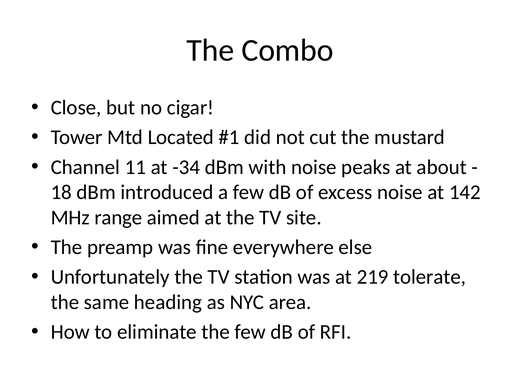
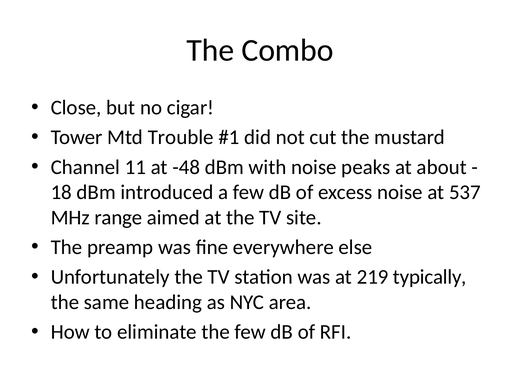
Located: Located -> Trouble
-34: -34 -> -48
142: 142 -> 537
tolerate: tolerate -> typically
